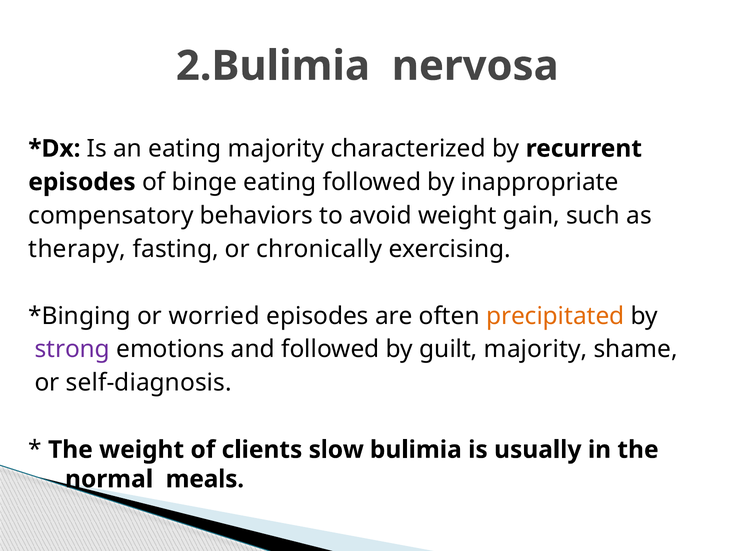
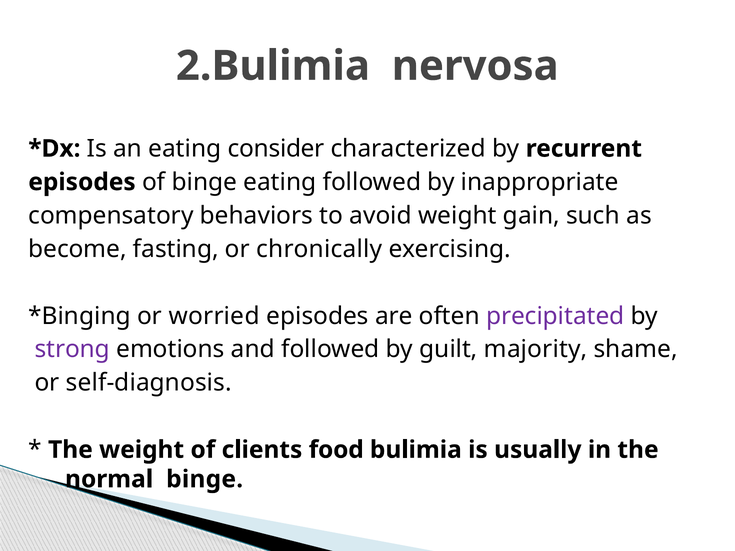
eating majority: majority -> consider
therapy: therapy -> become
precipitated colour: orange -> purple
slow: slow -> food
normal meals: meals -> binge
